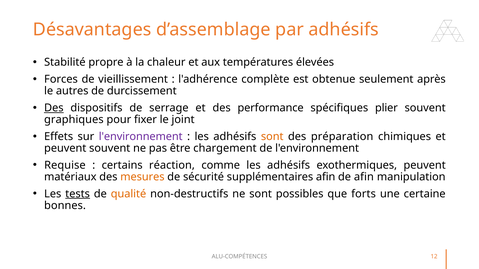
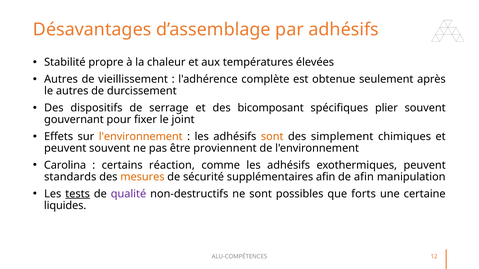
Forces at (61, 79): Forces -> Autres
Des at (54, 108) underline: present -> none
performance: performance -> bicomposant
graphiques: graphiques -> gouvernant
l'environnement at (141, 137) colour: purple -> orange
préparation: préparation -> simplement
chargement: chargement -> proviennent
Requise: Requise -> Carolina
matériaux: matériaux -> standards
qualité colour: orange -> purple
bonnes: bonnes -> liquides
